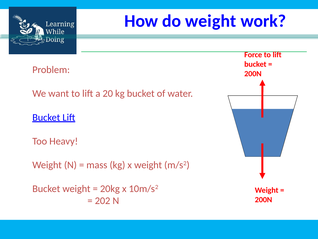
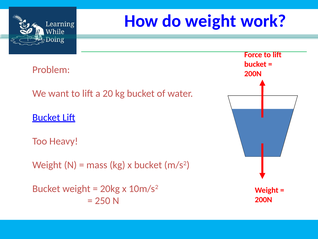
x weight: weight -> bucket
202: 202 -> 250
